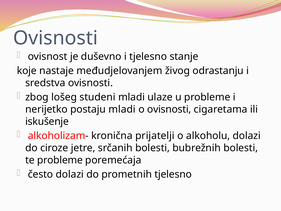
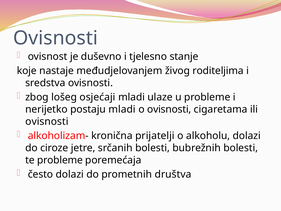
odrastanju: odrastanju -> roditeljima
studeni: studeni -> osjećaji
iskušenje at (47, 121): iskušenje -> ovisnosti
prometnih tjelesno: tjelesno -> društva
